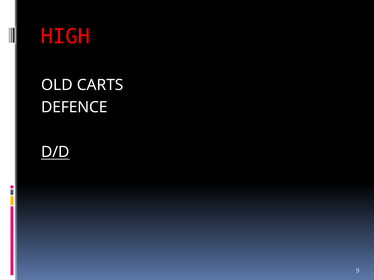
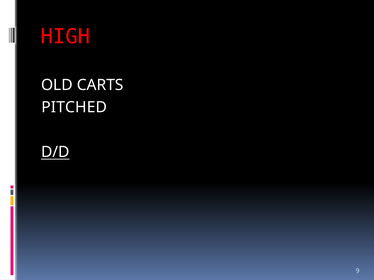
DEFENCE: DEFENCE -> PITCHED
